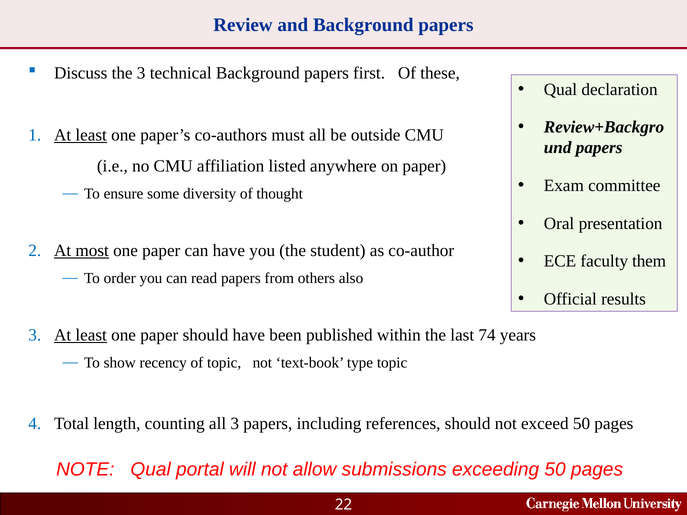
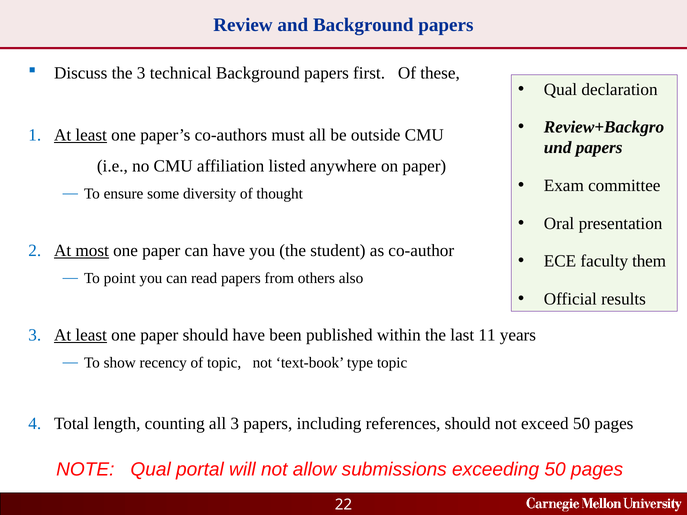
order: order -> point
74: 74 -> 11
